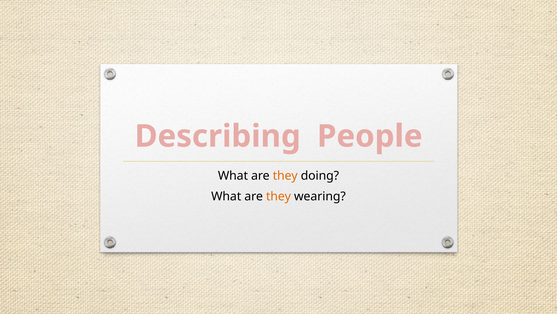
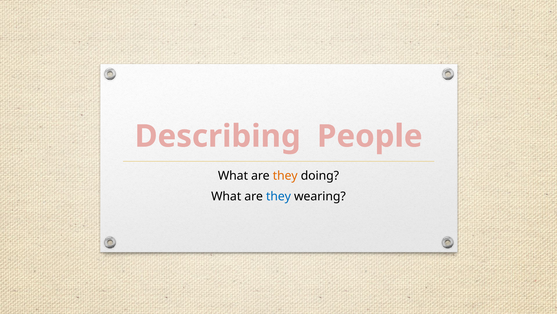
they at (278, 196) colour: orange -> blue
